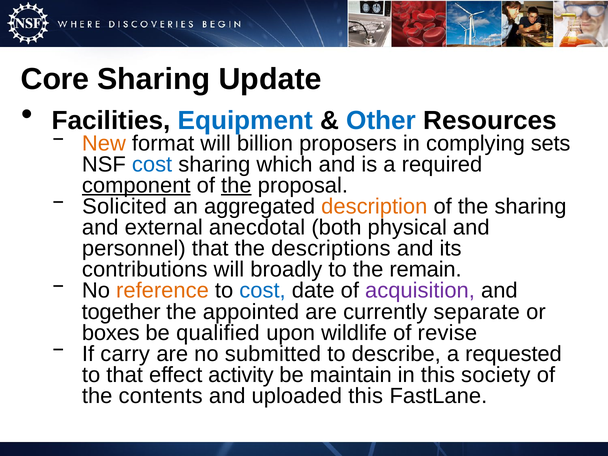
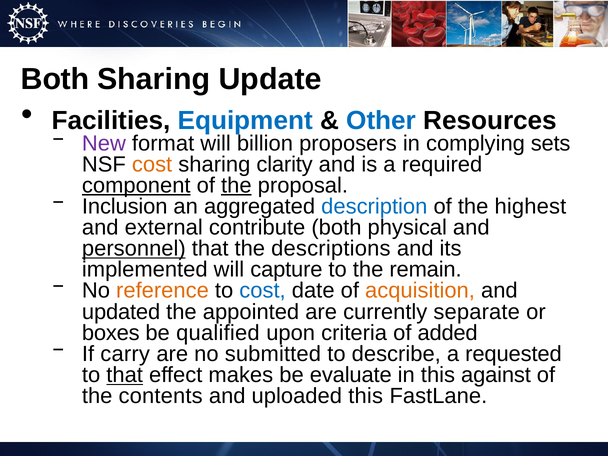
Core at (55, 79): Core -> Both
New colour: orange -> purple
cost at (152, 164) colour: blue -> orange
which: which -> clarity
Solicited: Solicited -> Inclusion
description colour: orange -> blue
the sharing: sharing -> highest
anecdotal: anecdotal -> contribute
personnel underline: none -> present
contributions: contributions -> implemented
broadly: broadly -> capture
acquisition colour: purple -> orange
together: together -> updated
wildlife: wildlife -> criteria
revise: revise -> added
that at (125, 375) underline: none -> present
activity: activity -> makes
maintain: maintain -> evaluate
society: society -> against
